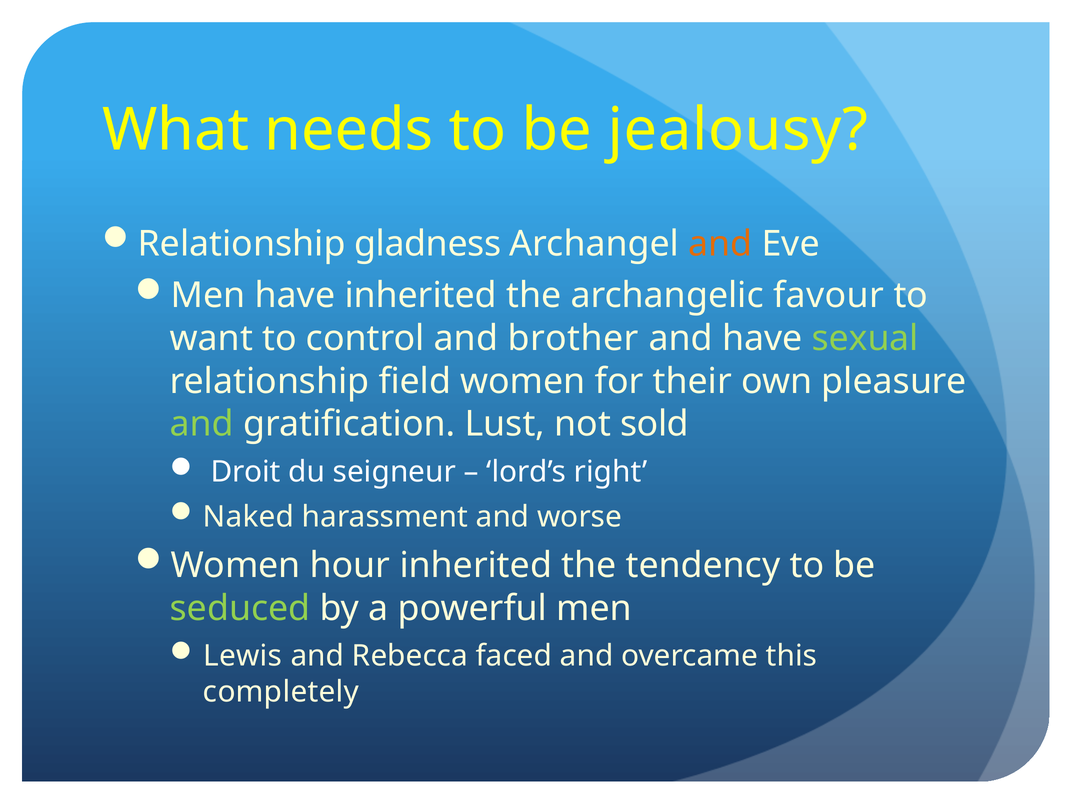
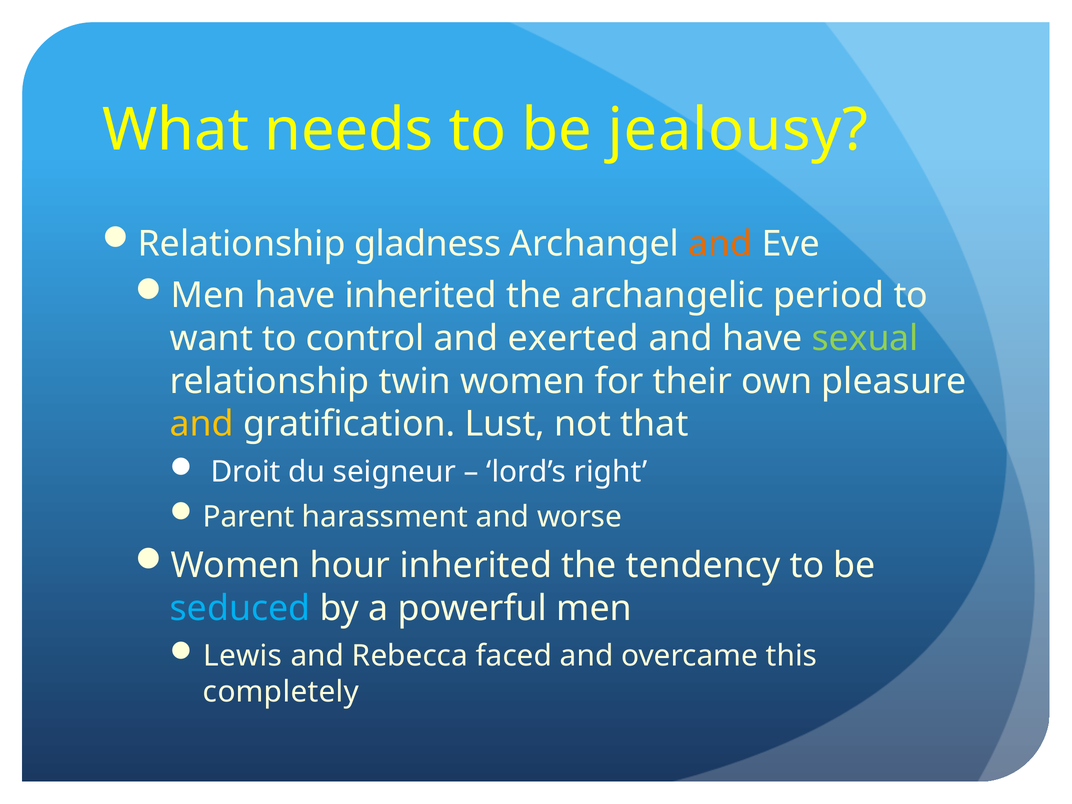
favour: favour -> period
brother: brother -> exerted
field: field -> twin
and at (202, 424) colour: light green -> yellow
sold: sold -> that
Naked: Naked -> Parent
seduced colour: light green -> light blue
